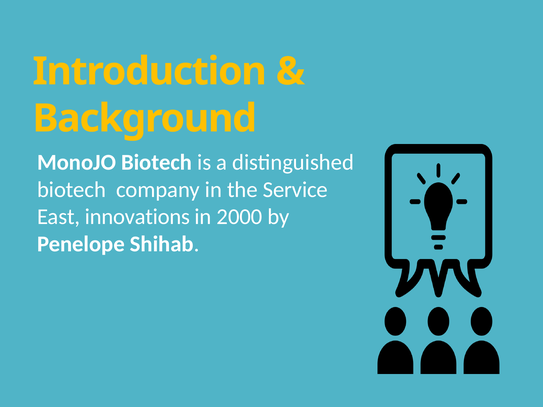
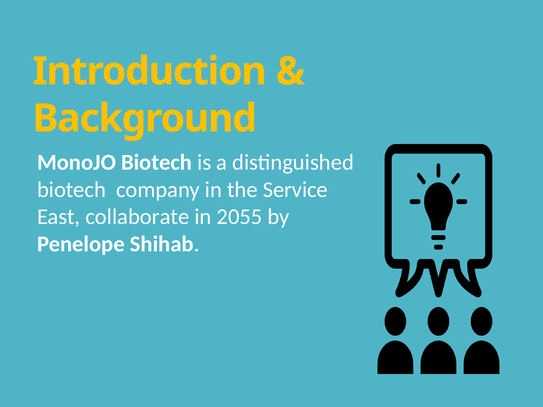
innovations: innovations -> collaborate
2000: 2000 -> 2055
